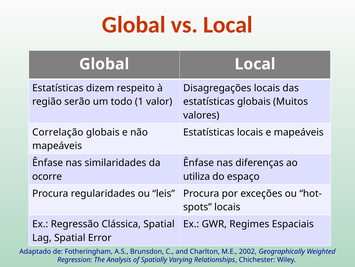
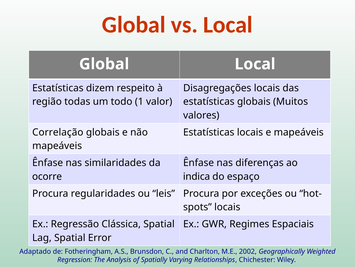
serão: serão -> todas
utiliza: utiliza -> indica
